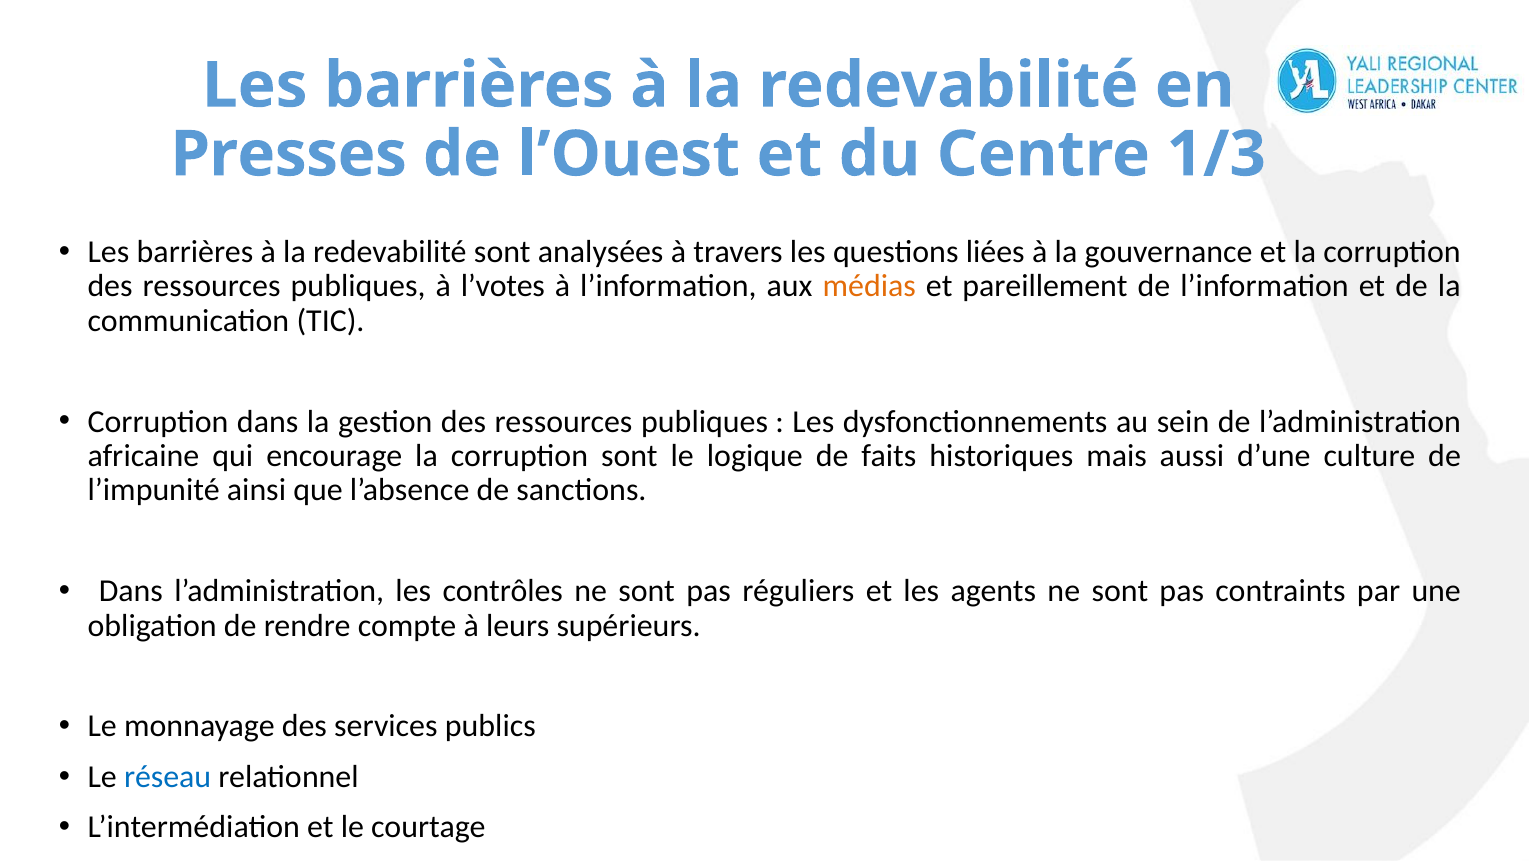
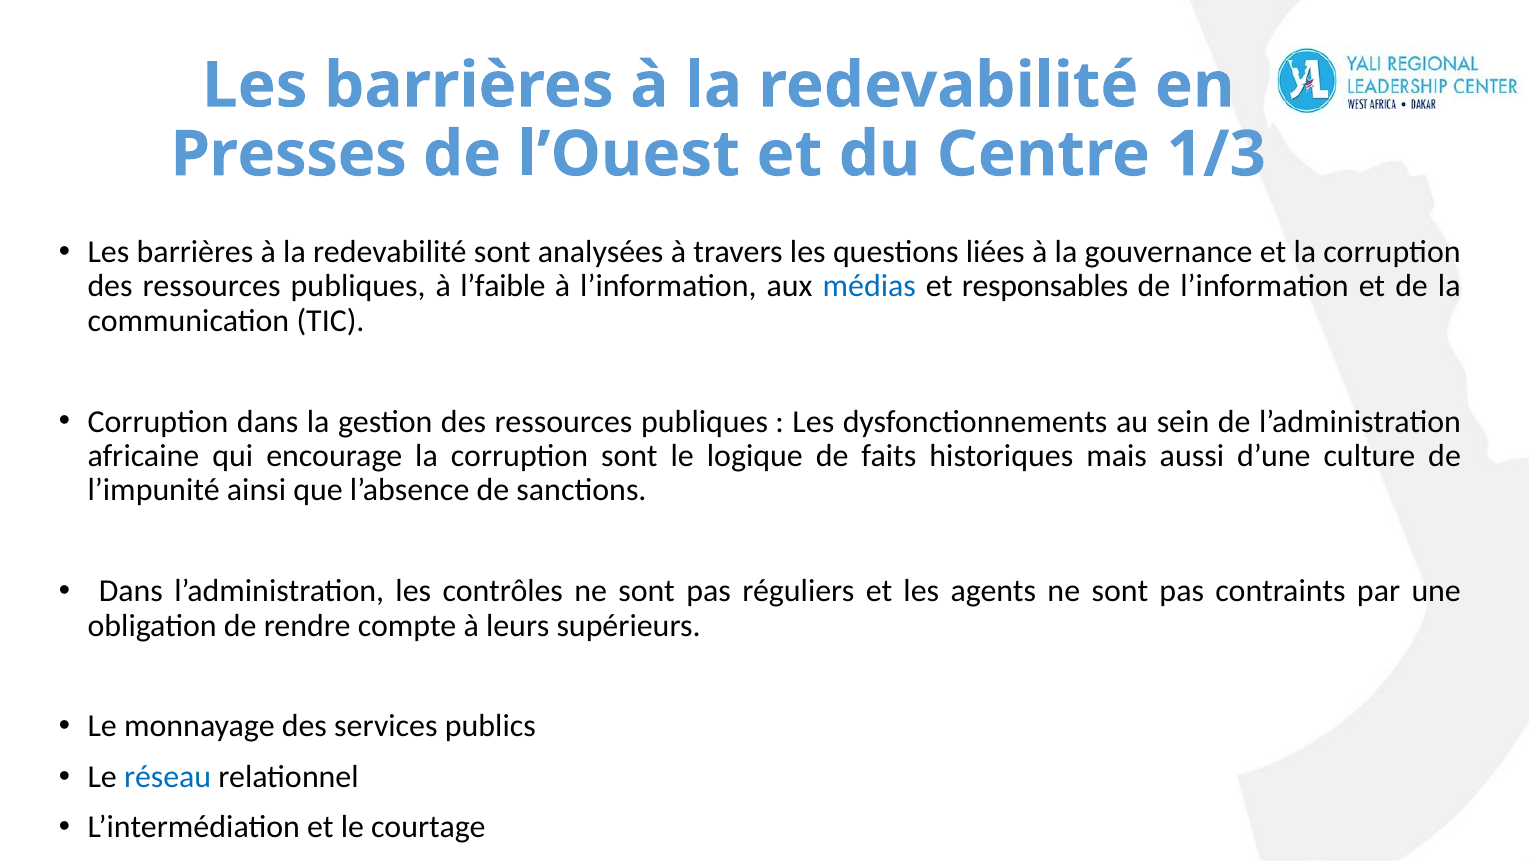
l’votes: l’votes -> l’faible
médias colour: orange -> blue
pareillement: pareillement -> responsables
